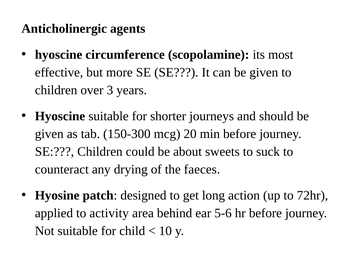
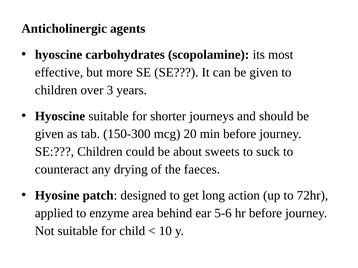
circumference: circumference -> carbohydrates
activity: activity -> enzyme
